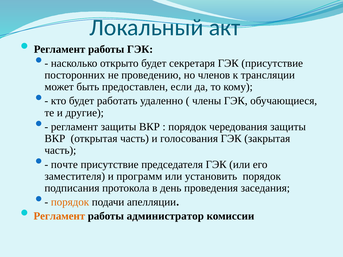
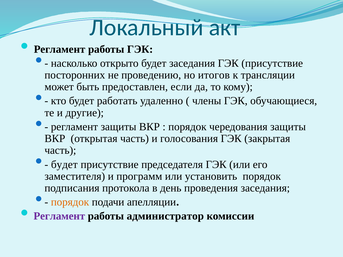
будет секретаря: секретаря -> заседания
членов: членов -> итогов
почте at (64, 165): почте -> будет
Регламент at (59, 216) colour: orange -> purple
